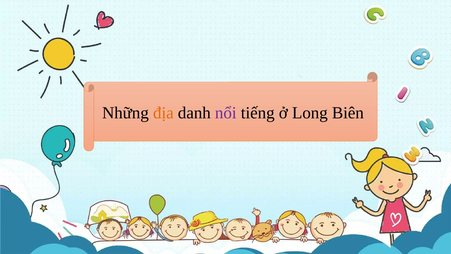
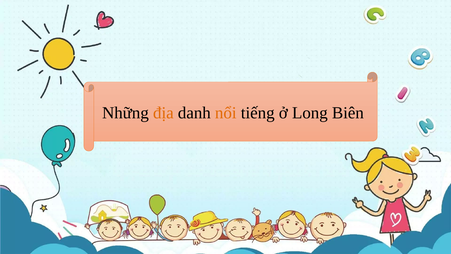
nổi colour: purple -> orange
